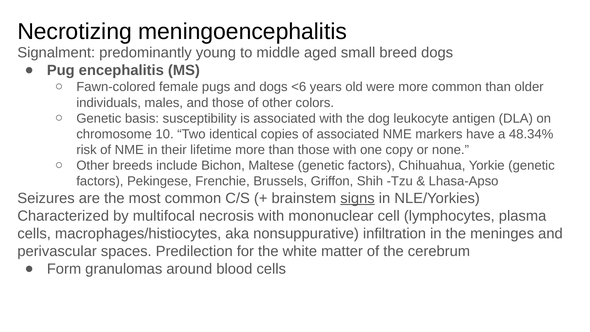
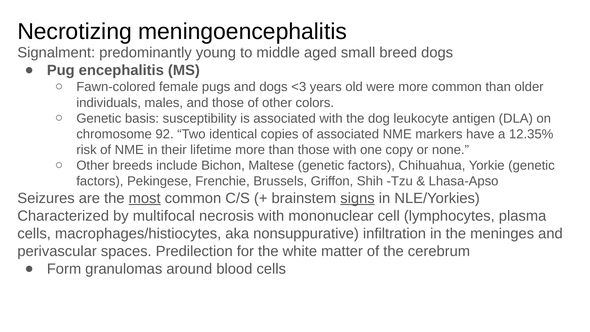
<6: <6 -> <3
10: 10 -> 92
48.34%: 48.34% -> 12.35%
most underline: none -> present
